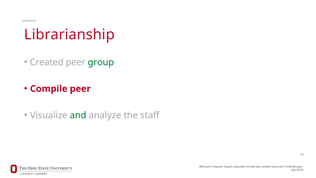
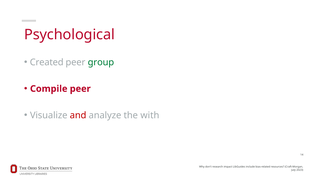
Librarianship: Librarianship -> Psychological
and colour: green -> red
staff: staff -> with
